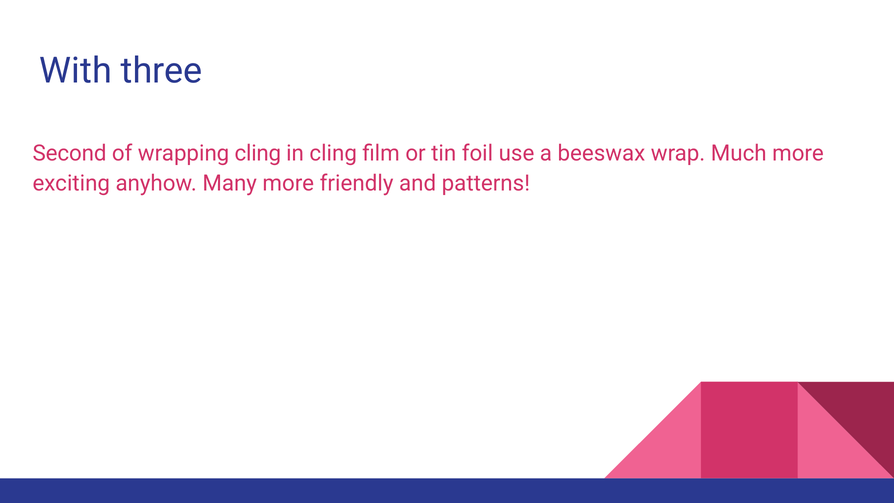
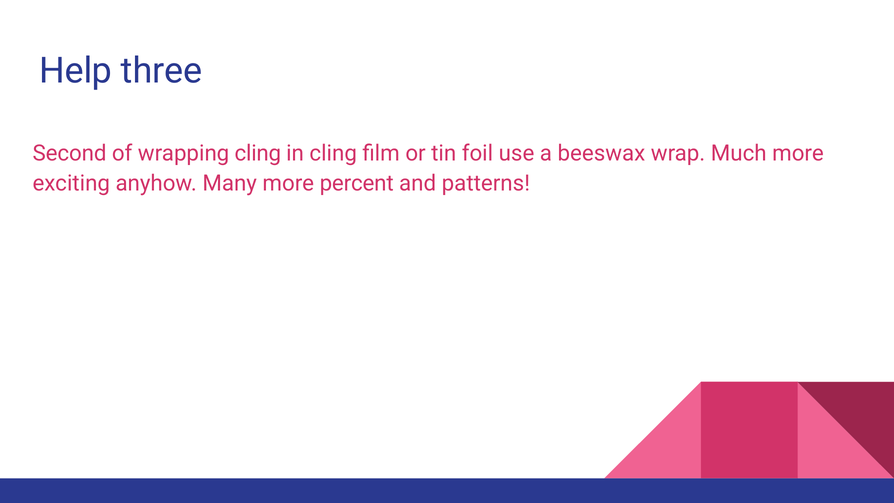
With: With -> Help
friendly: friendly -> percent
